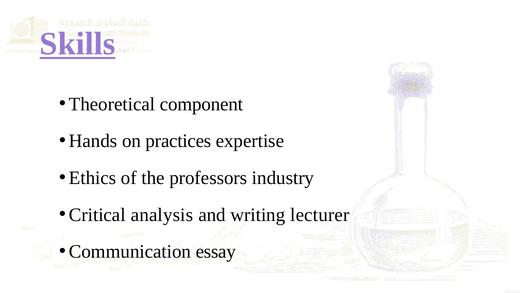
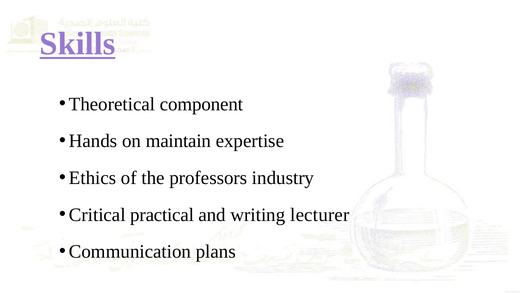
practices: practices -> maintain
analysis: analysis -> practical
essay: essay -> plans
